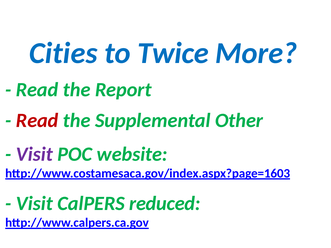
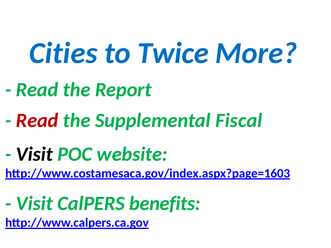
Other: Other -> Fiscal
Visit at (34, 154) colour: purple -> black
reduced: reduced -> benefits
